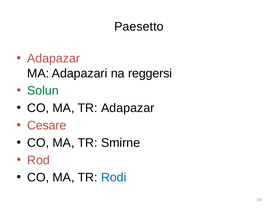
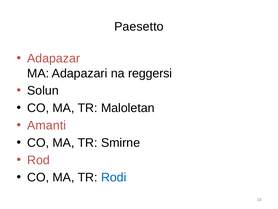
Solun colour: green -> black
TR Adapazar: Adapazar -> Maloletan
Cesare: Cesare -> Amanti
